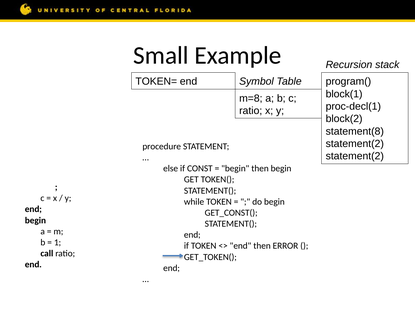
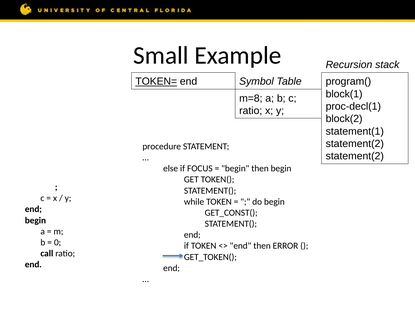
TOKEN= underline: none -> present
statement(8: statement(8 -> statement(1
if CONST: CONST -> FOCUS
1: 1 -> 0
